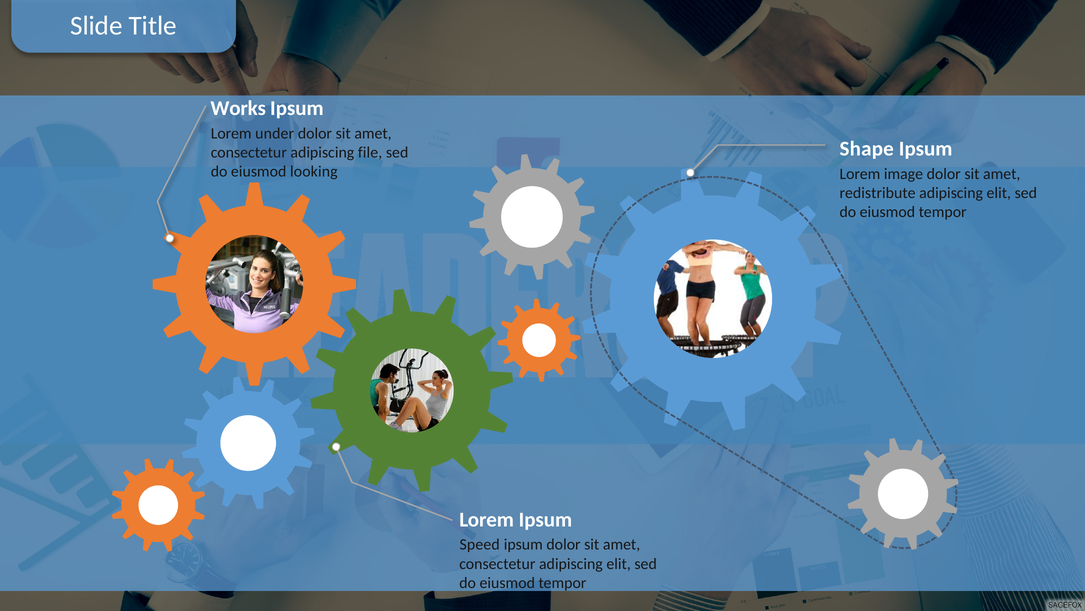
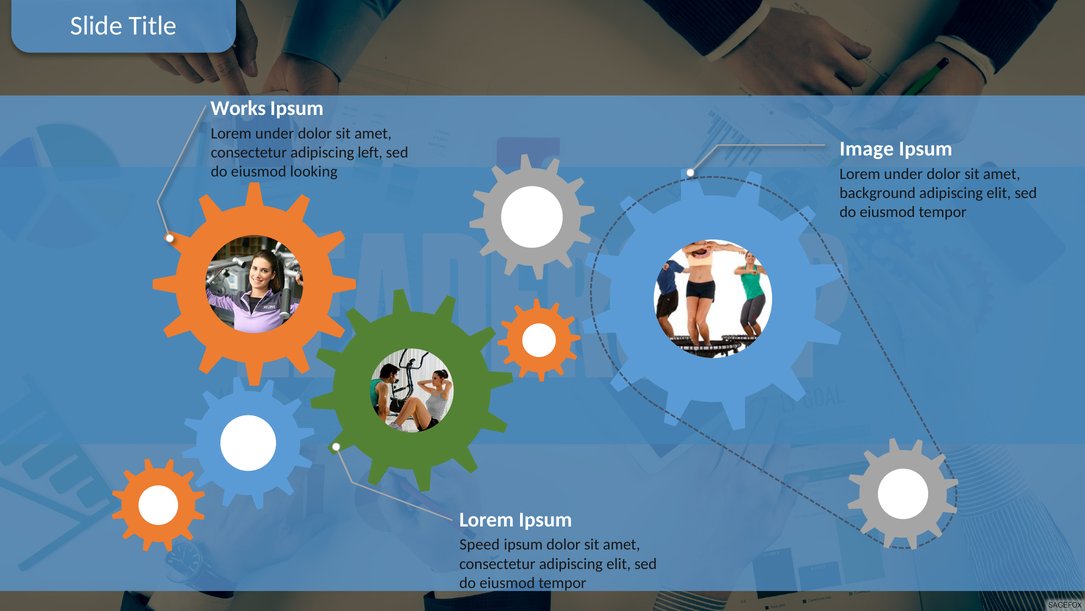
Shape: Shape -> Image
file: file -> left
image at (903, 174): image -> under
redistribute: redistribute -> background
